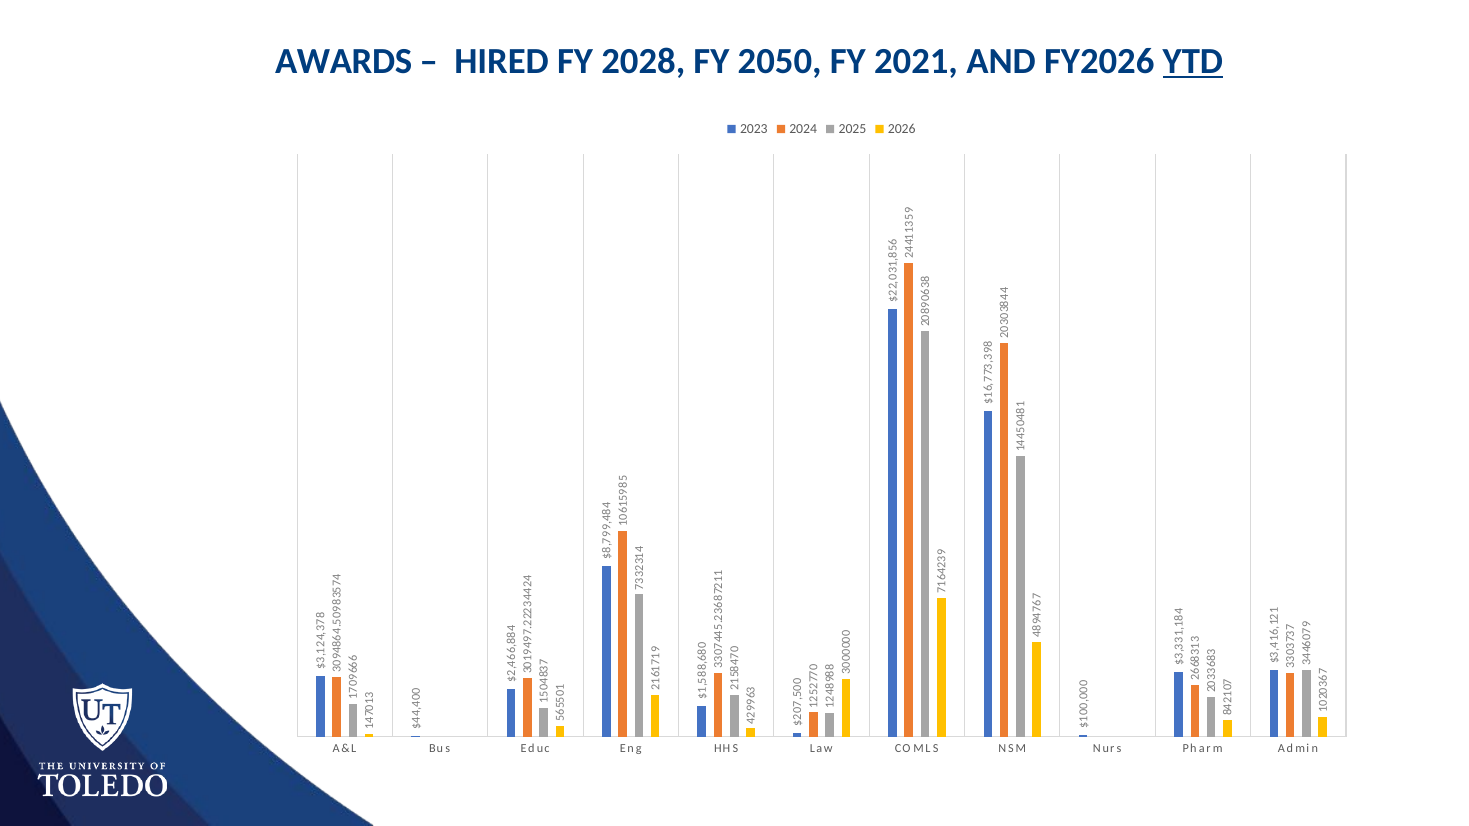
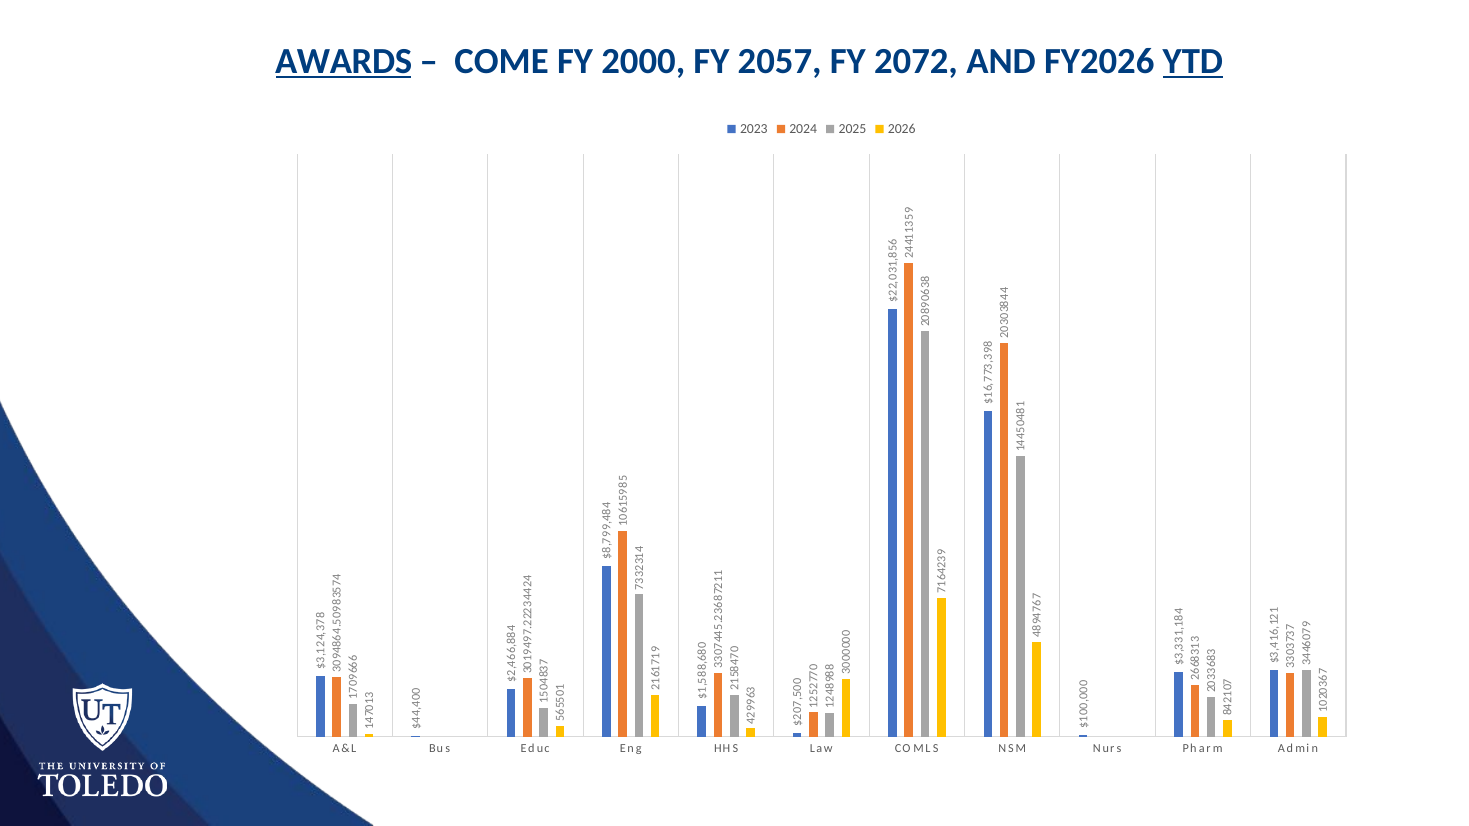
AWARDS underline: none -> present
HIRED: HIRED -> COME
2028: 2028 -> 2000
2050: 2050 -> 2057
2021: 2021 -> 2072
